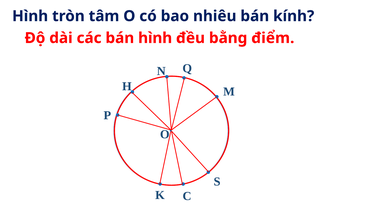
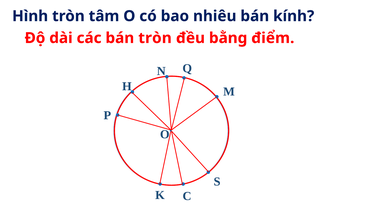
bán hình: hình -> tròn
